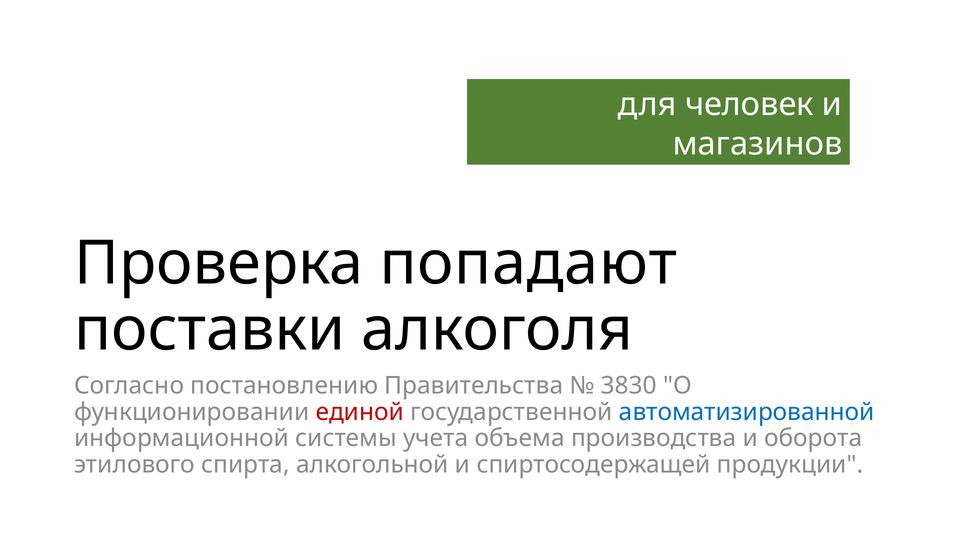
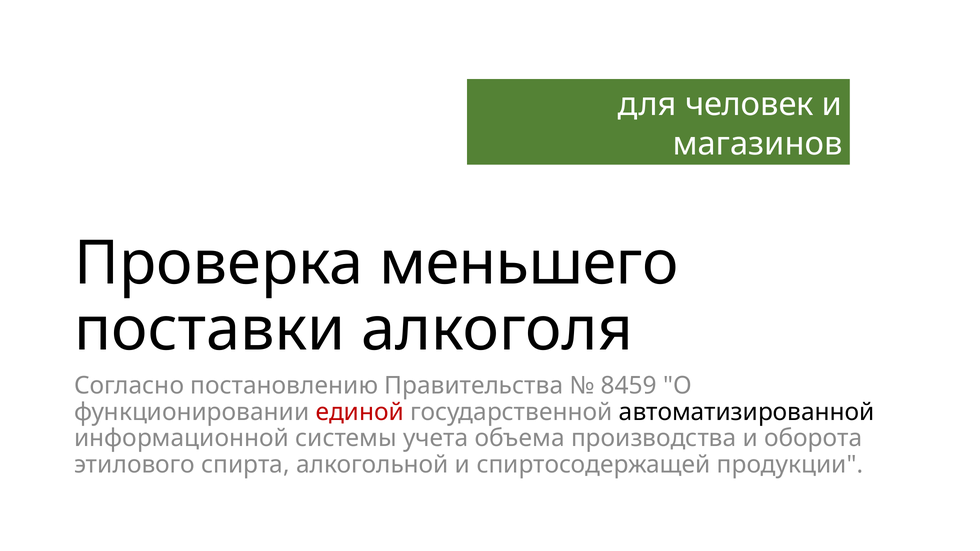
попадают: попадают -> меньшего
3830: 3830 -> 8459
автоматизированной colour: blue -> black
